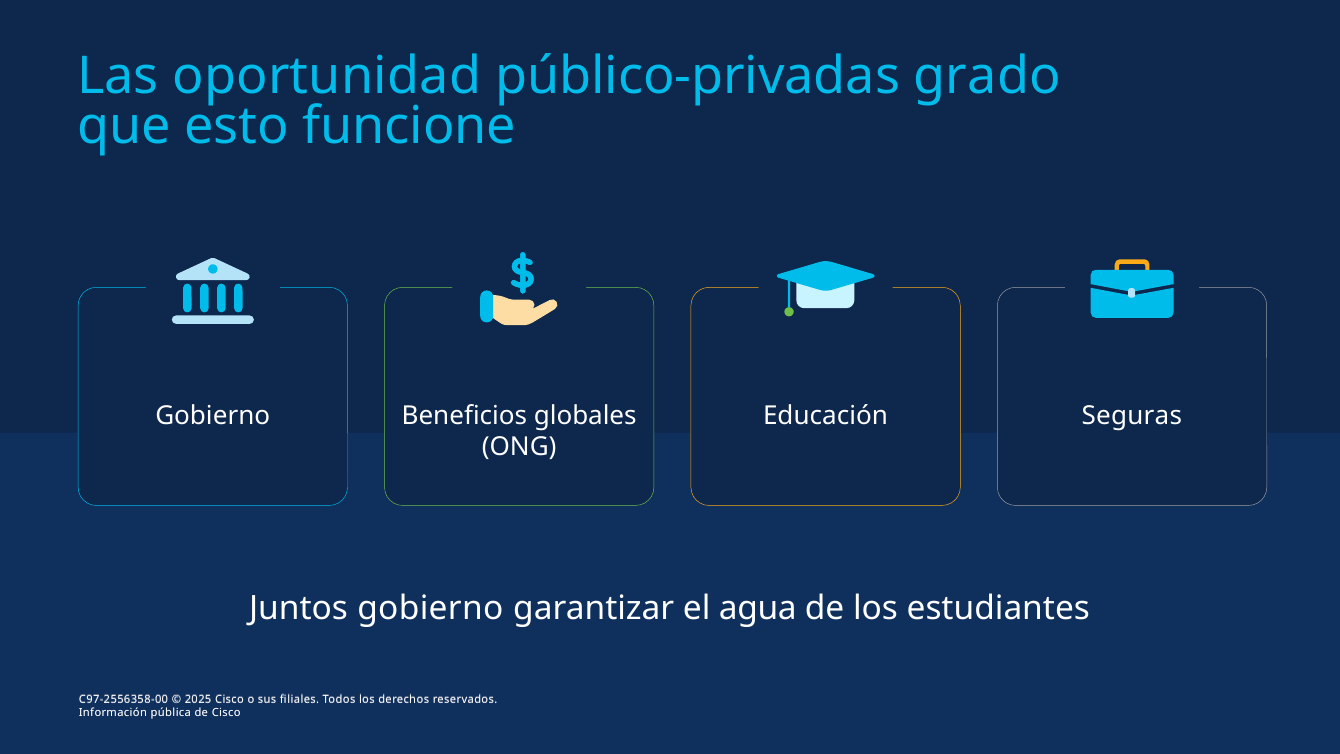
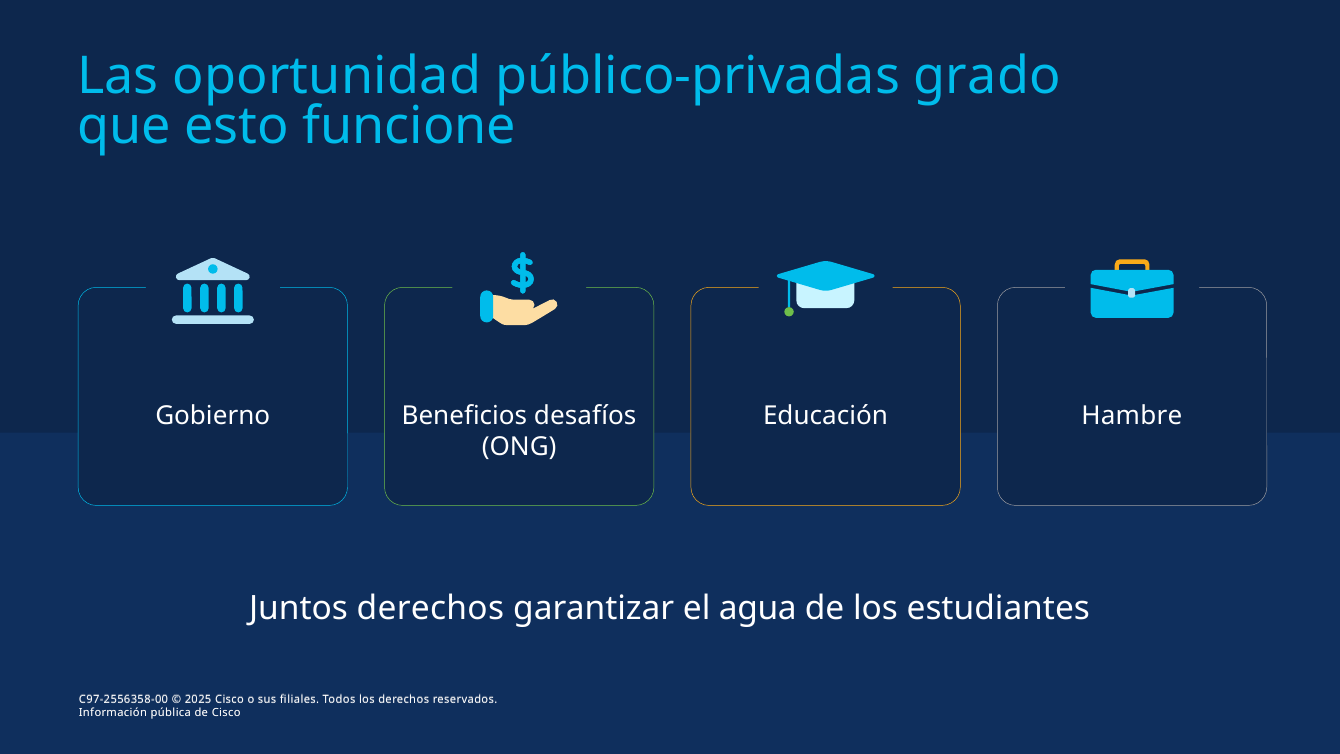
globales: globales -> desafíos
Seguras: Seguras -> Hambre
Juntos gobierno: gobierno -> derechos
